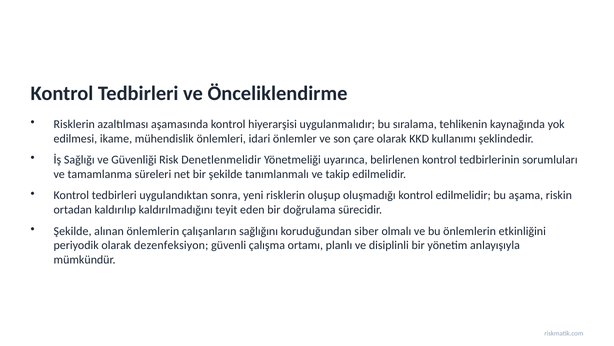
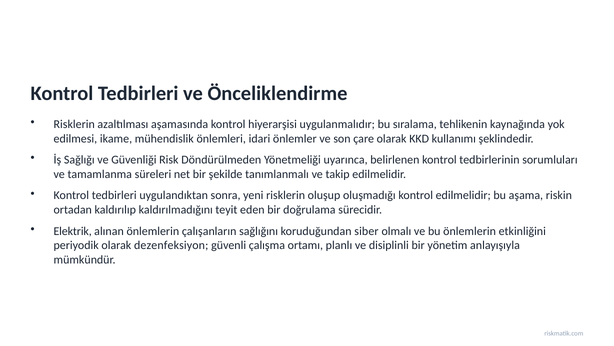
Denetlenmelidir: Denetlenmelidir -> Döndürülmeden
Şekilde at (73, 231): Şekilde -> Elektrik
